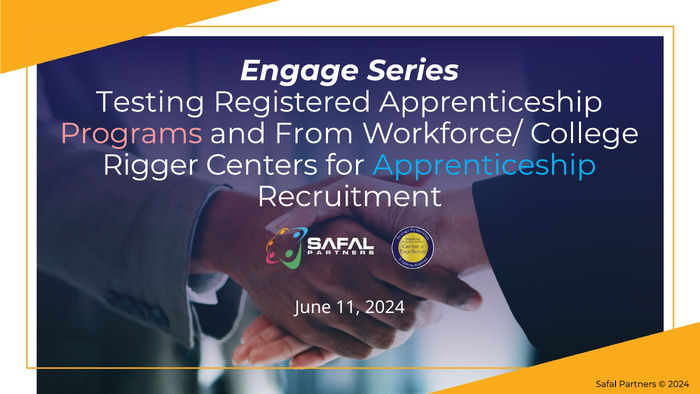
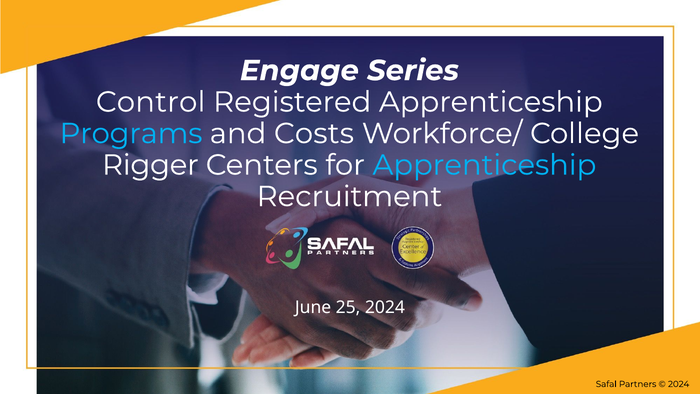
Testing: Testing -> Control
Programs colour: pink -> light blue
From: From -> Costs
11: 11 -> 25
